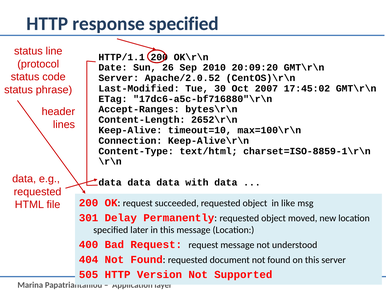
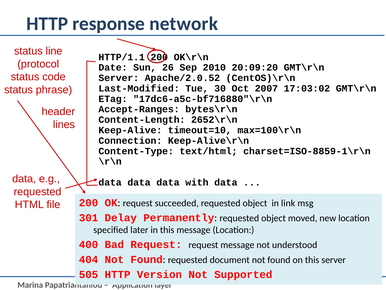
response specified: specified -> network
17:45:02: 17:45:02 -> 17:03:02
like: like -> link
